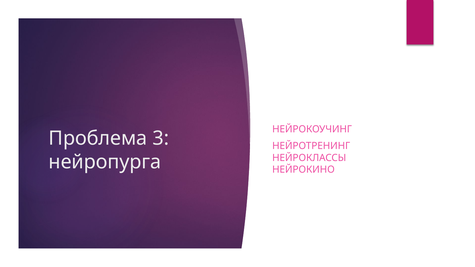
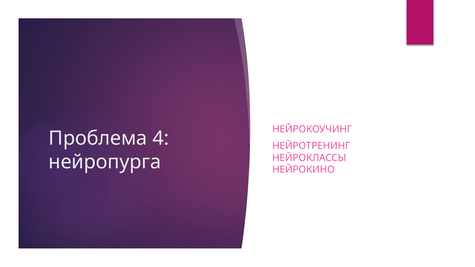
3: 3 -> 4
